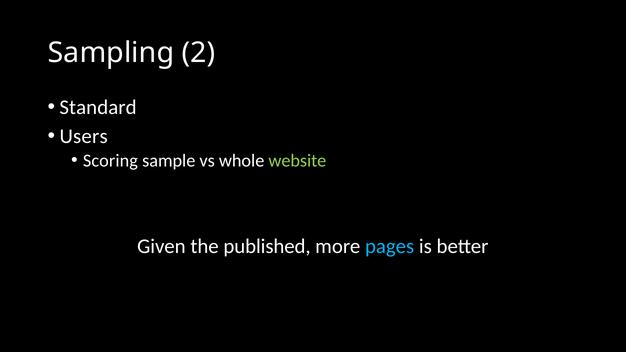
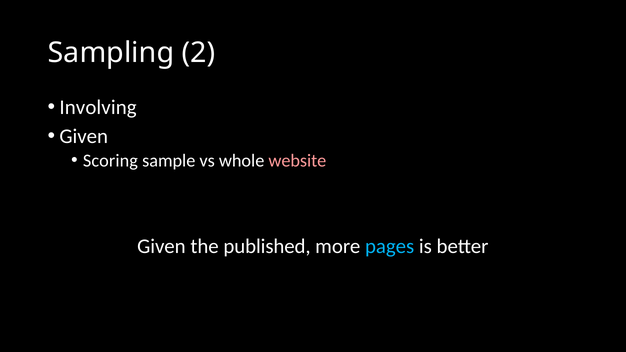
Standard: Standard -> Involving
Users at (84, 136): Users -> Given
website colour: light green -> pink
